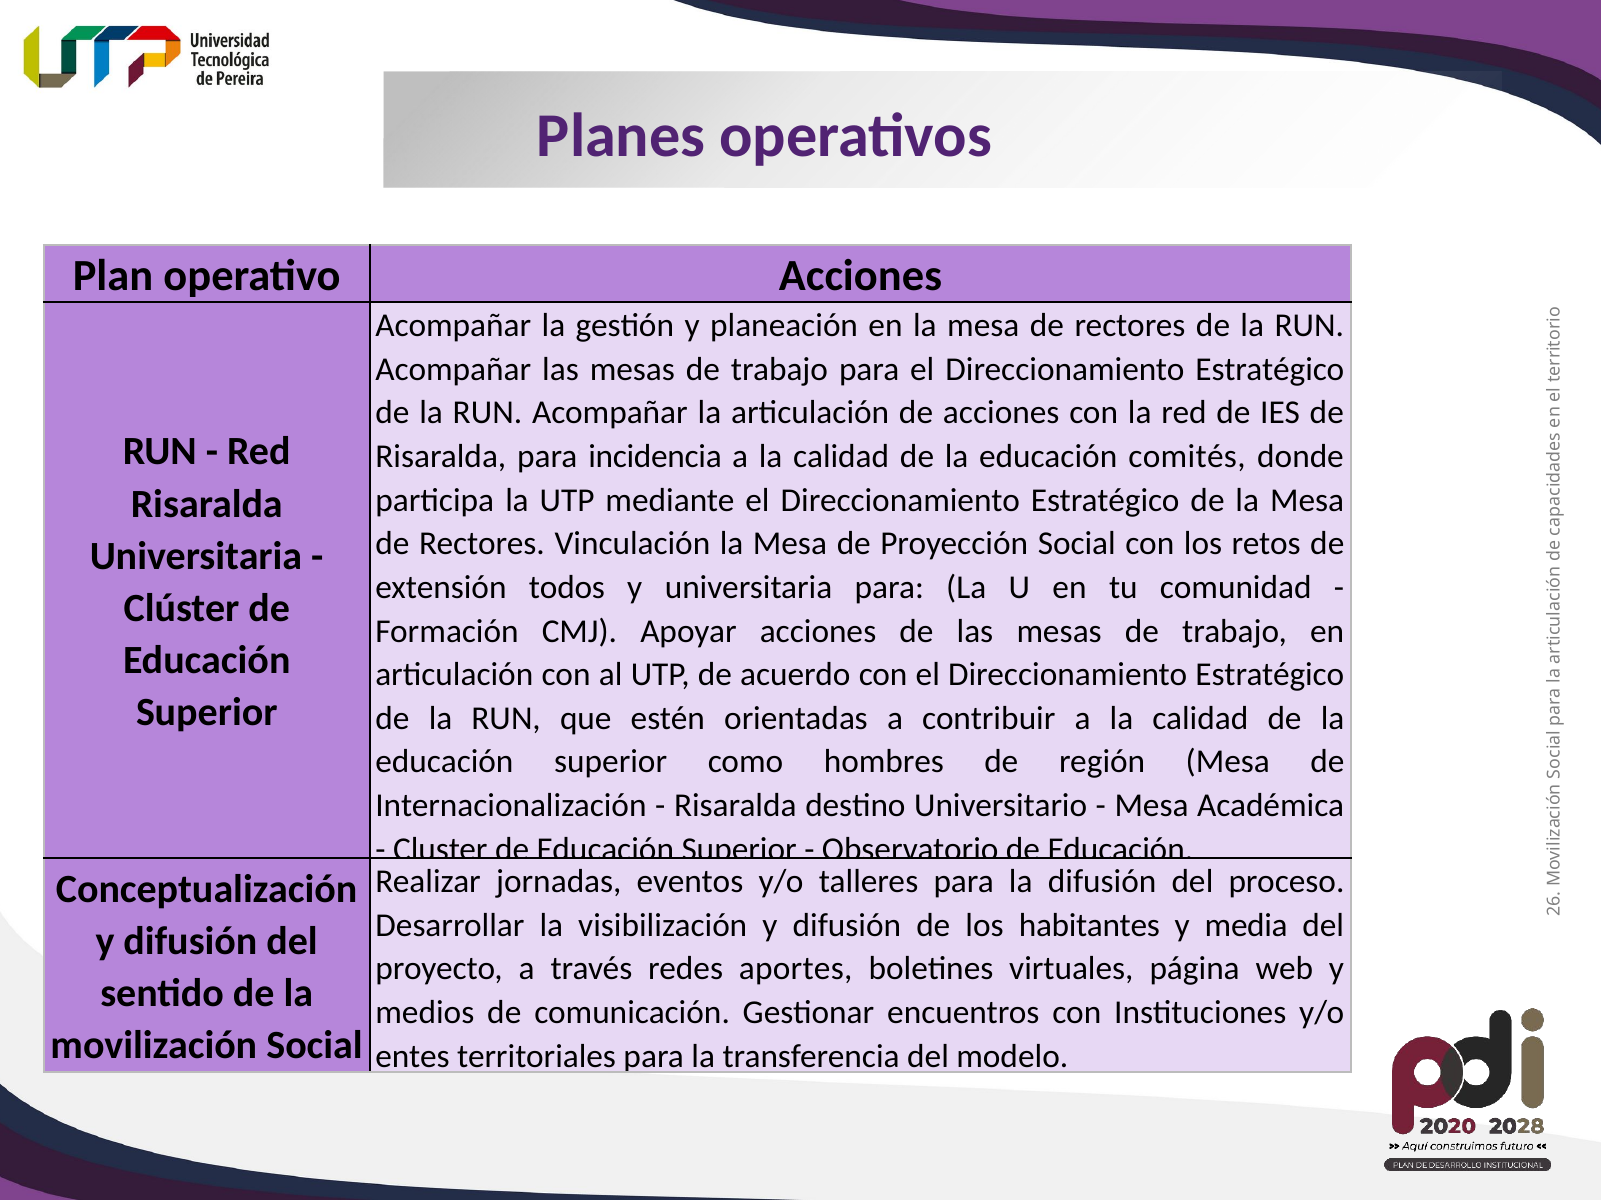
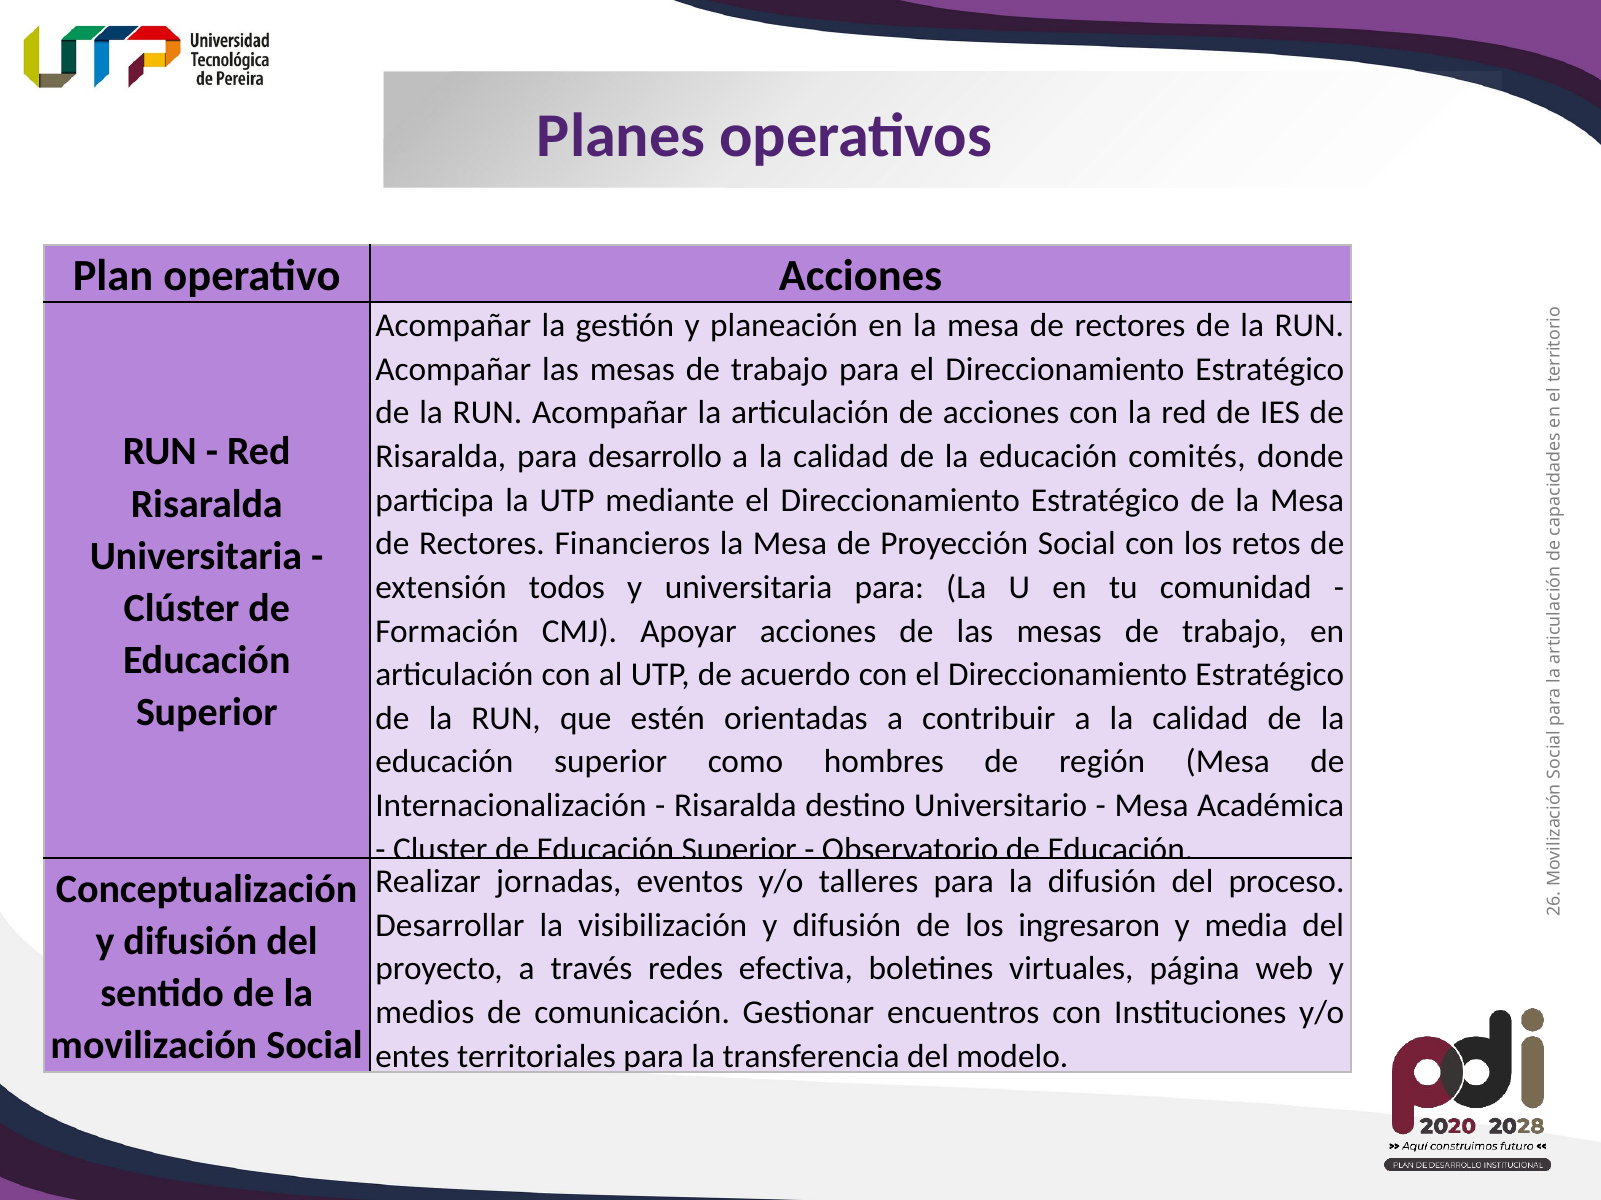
incidencia: incidencia -> desarrollo
Vinculación: Vinculación -> Financieros
habitantes: habitantes -> ingresaron
aportes: aportes -> efectiva
